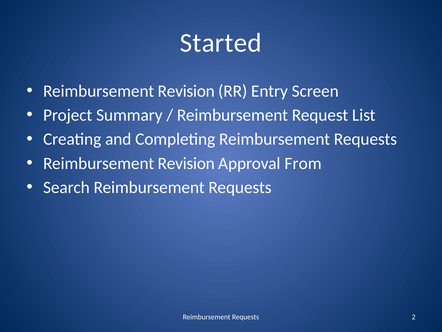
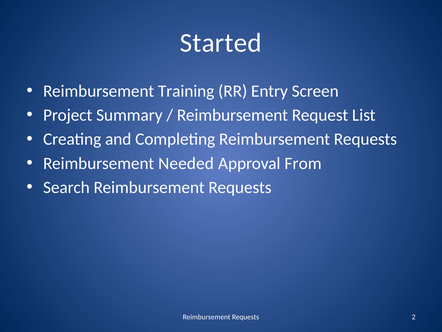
Revision at (186, 91): Revision -> Training
Revision at (186, 163): Revision -> Needed
